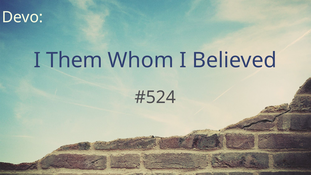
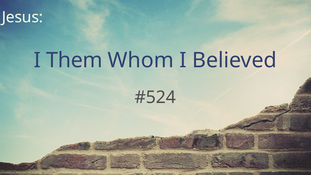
Devo: Devo -> Jesus
